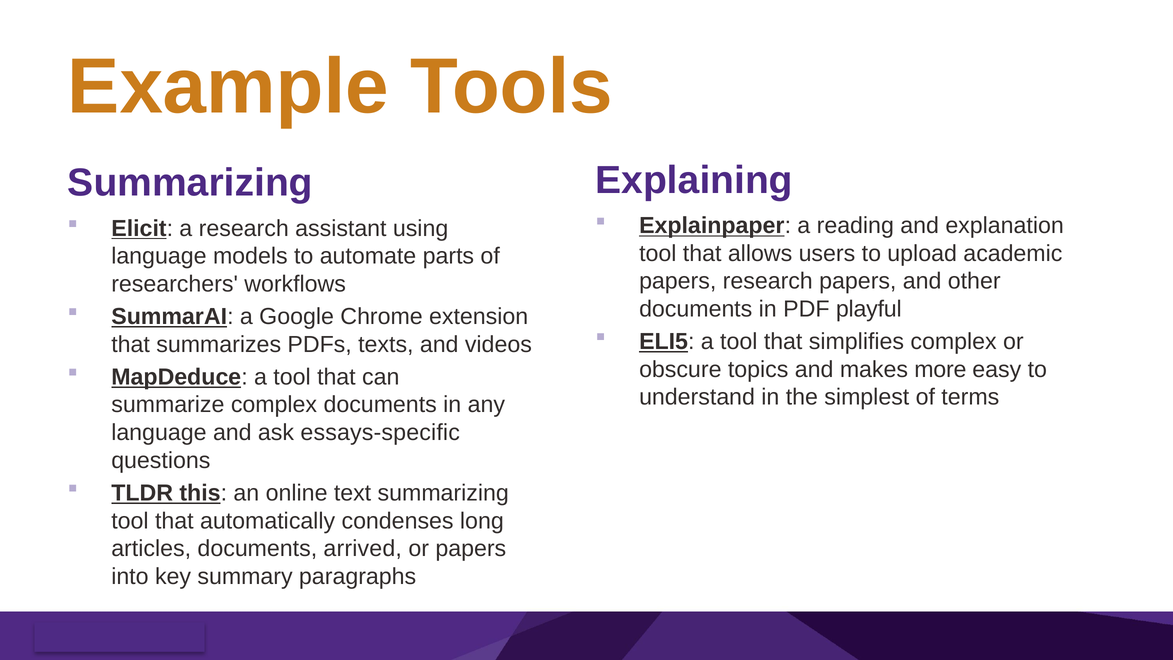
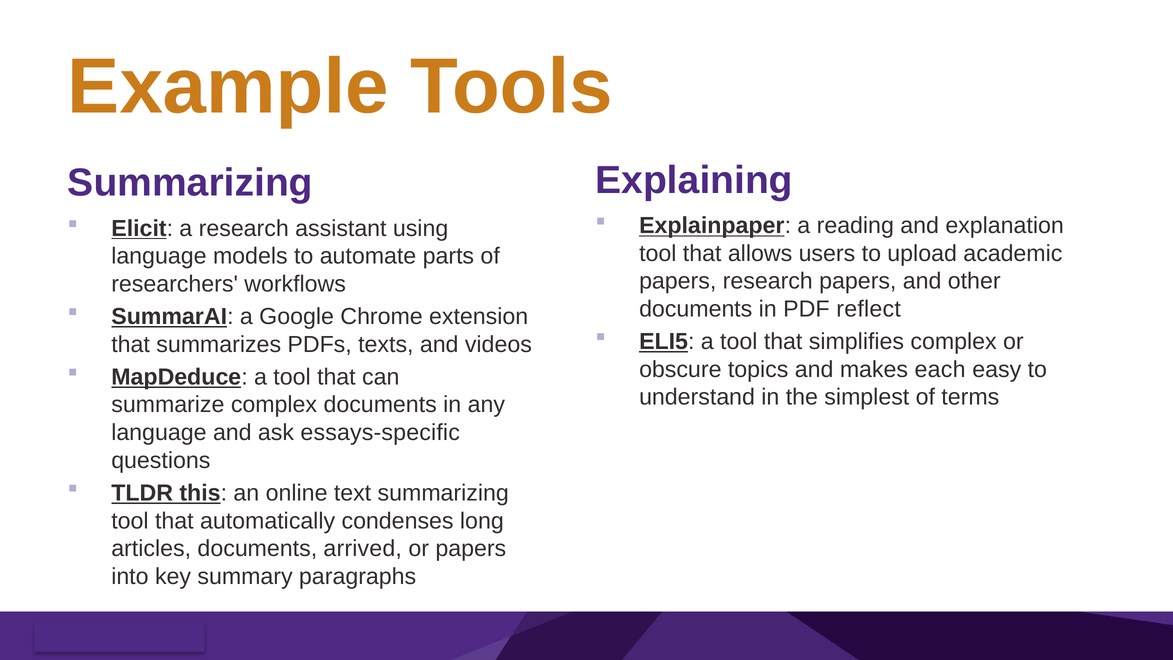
playful: playful -> reflect
more: more -> each
